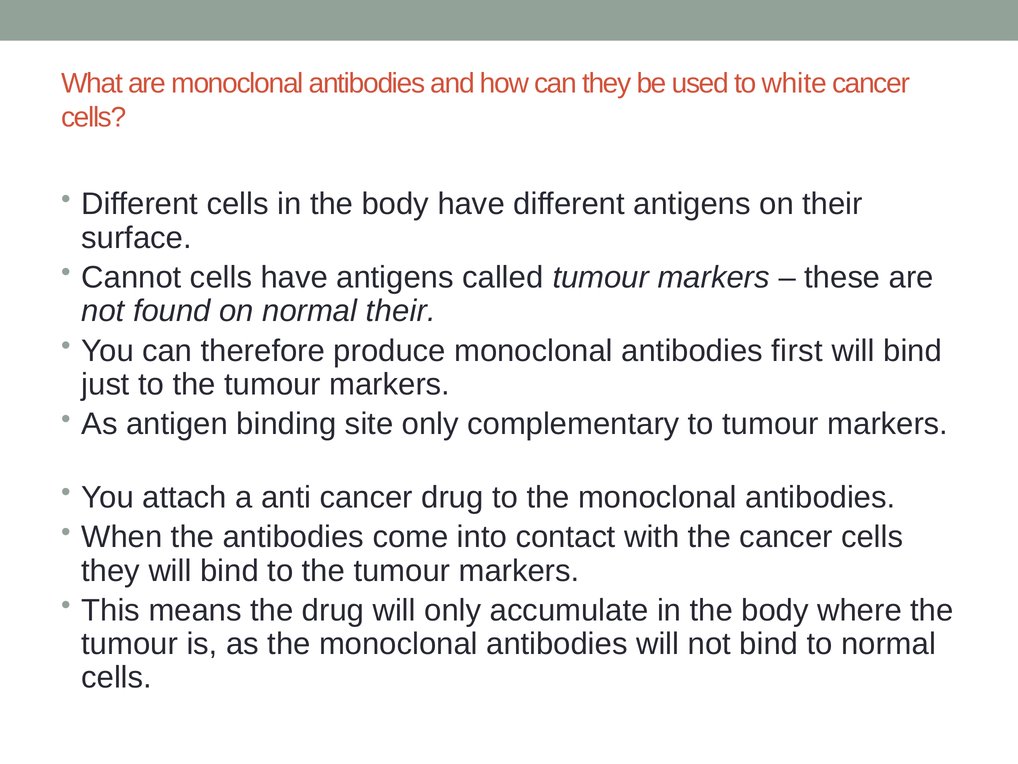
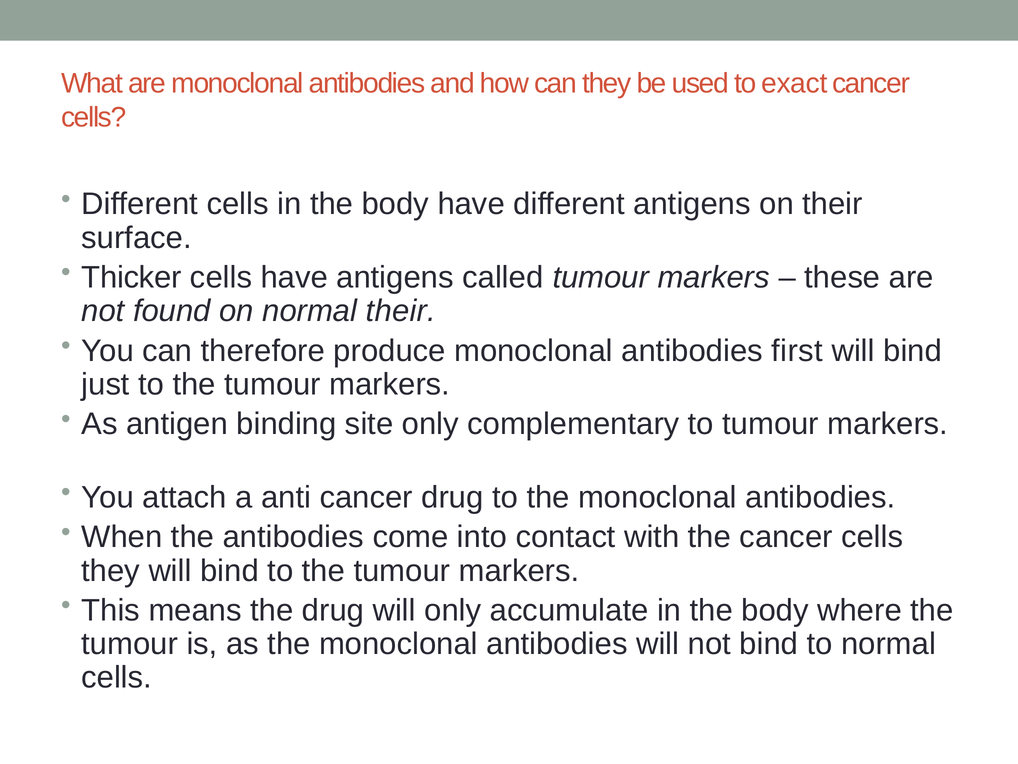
white: white -> exact
Cannot: Cannot -> Thicker
